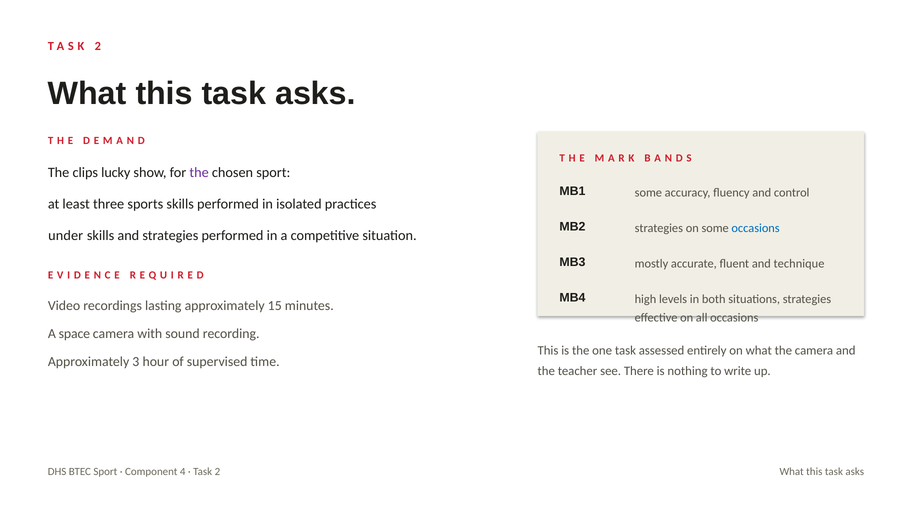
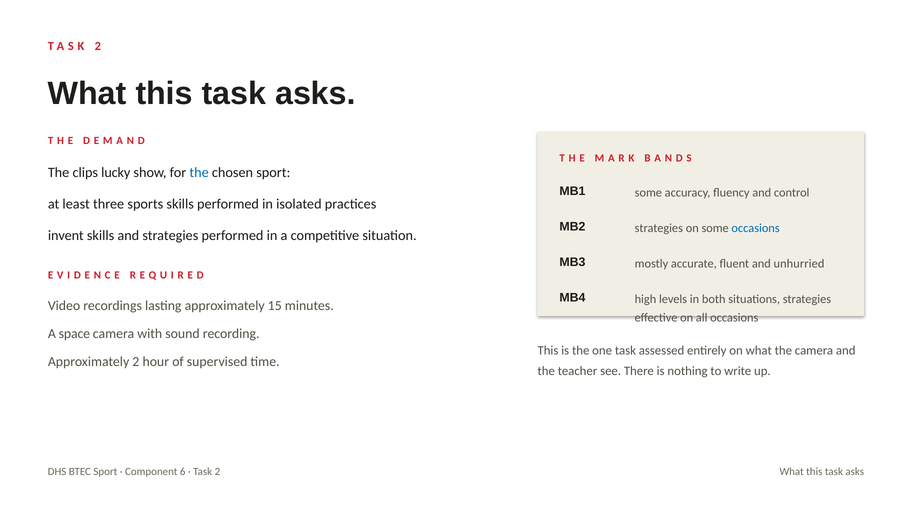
the at (199, 172) colour: purple -> blue
under: under -> invent
technique: technique -> unhurried
Approximately 3: 3 -> 2
4: 4 -> 6
